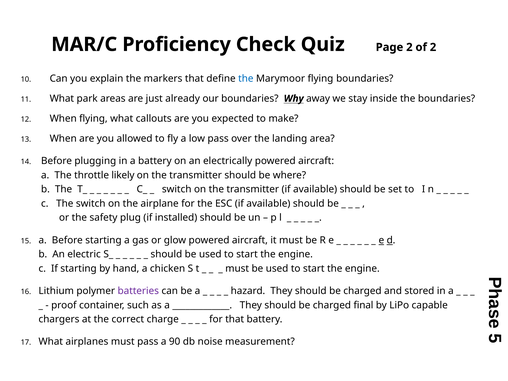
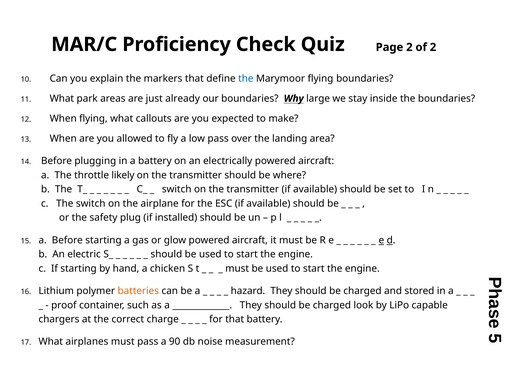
away: away -> large
batteries colour: purple -> orange
final: final -> look
